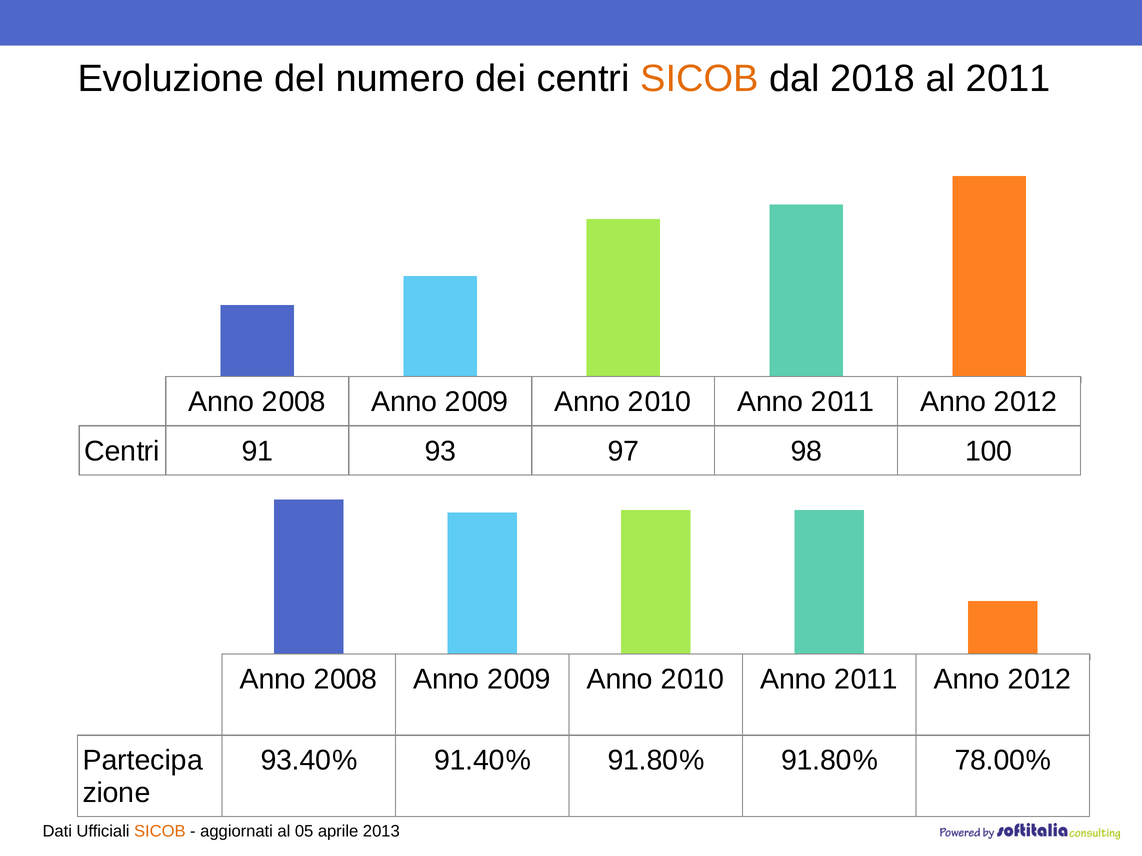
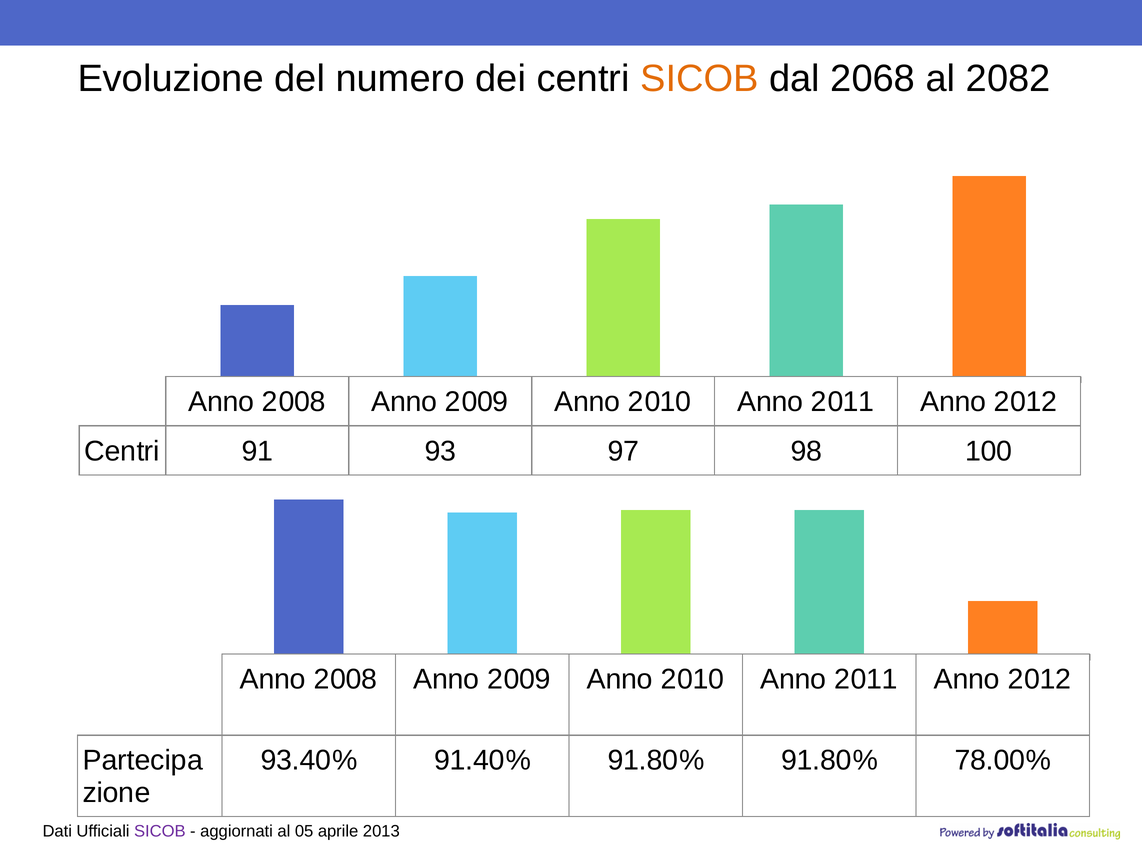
2018: 2018 -> 2068
al 2011: 2011 -> 2082
SICOB at (160, 832) colour: orange -> purple
